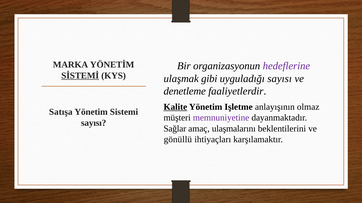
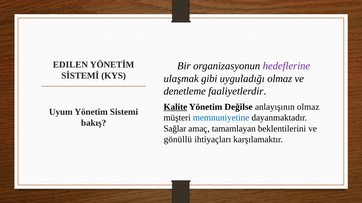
MARKA: MARKA -> EDILEN
SİSTEMİ underline: present -> none
uyguladığı sayısı: sayısı -> olmaz
Işletme: Işletme -> Değilse
Satışa: Satışa -> Uyum
memnuniyetine colour: purple -> blue
sayısı at (94, 123): sayısı -> bakış
ulaşmalarını: ulaşmalarını -> tamamlayan
